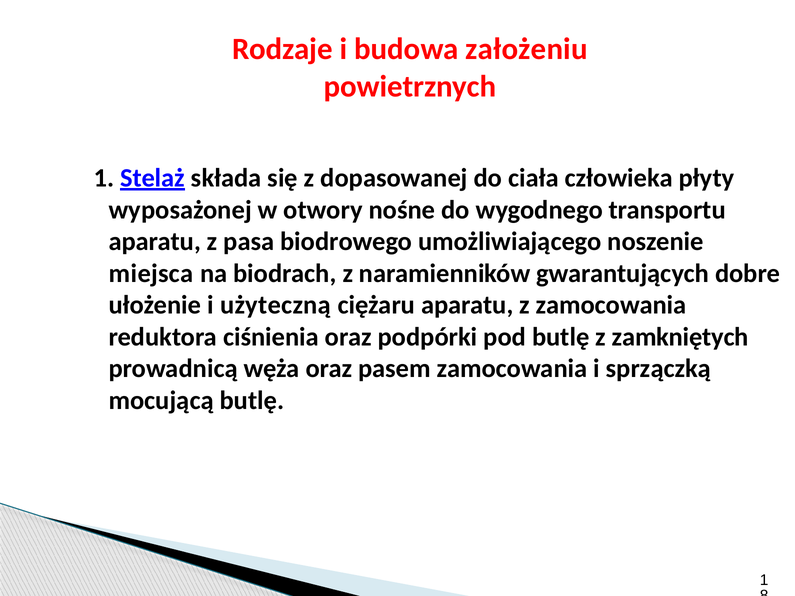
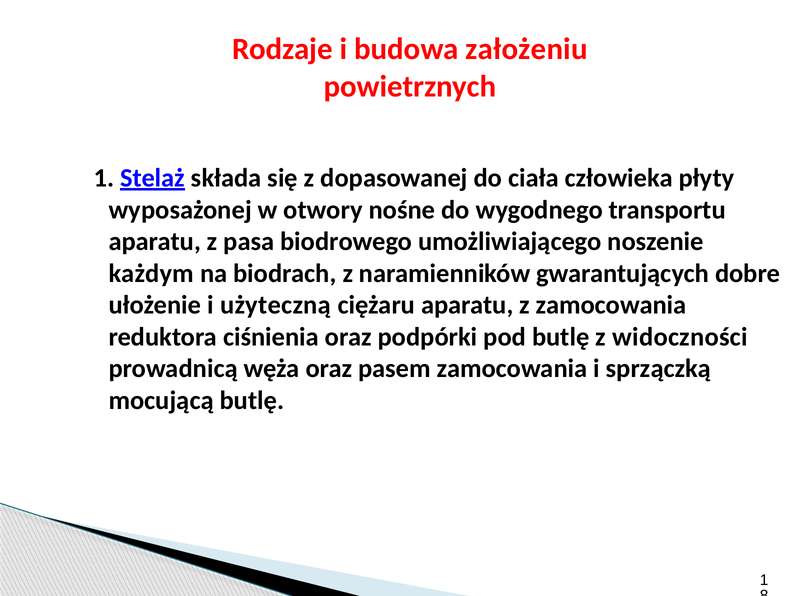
miejsca: miejsca -> każdym
zamkniętych: zamkniętych -> widoczności
